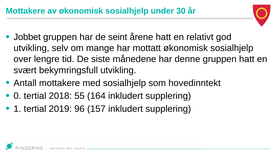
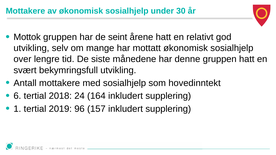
Jobbet: Jobbet -> Mottok
0: 0 -> 6
55: 55 -> 24
